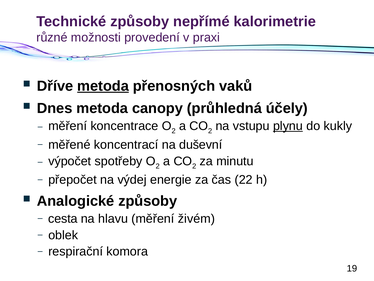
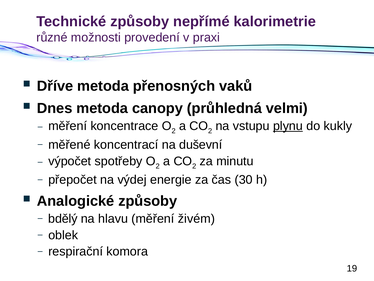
metoda at (103, 86) underline: present -> none
účely: účely -> velmi
22: 22 -> 30
cesta: cesta -> bdělý
